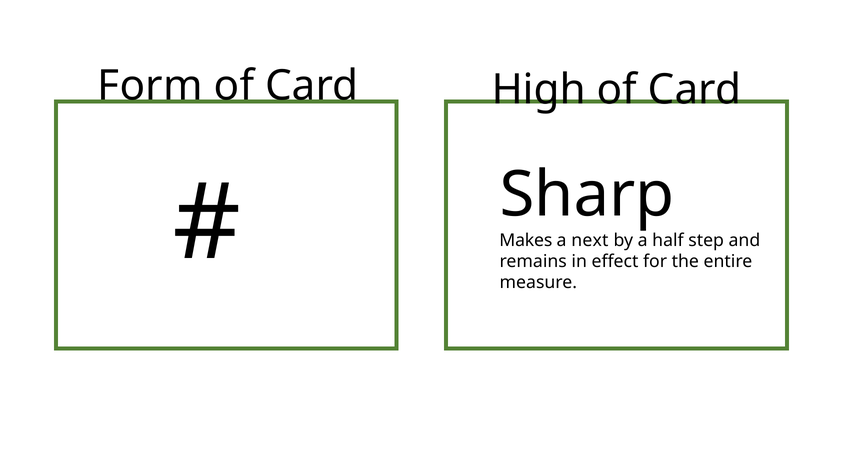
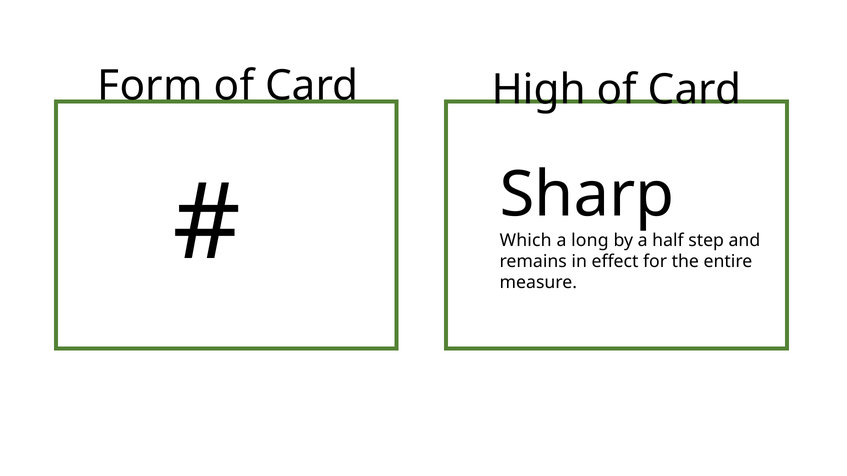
Makes: Makes -> Which
next: next -> long
